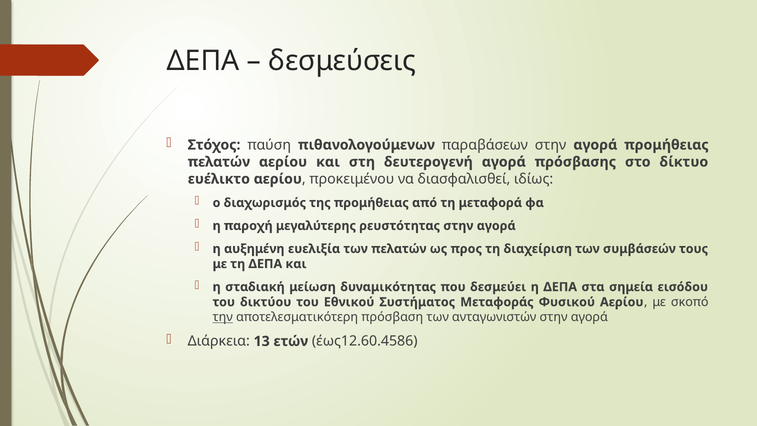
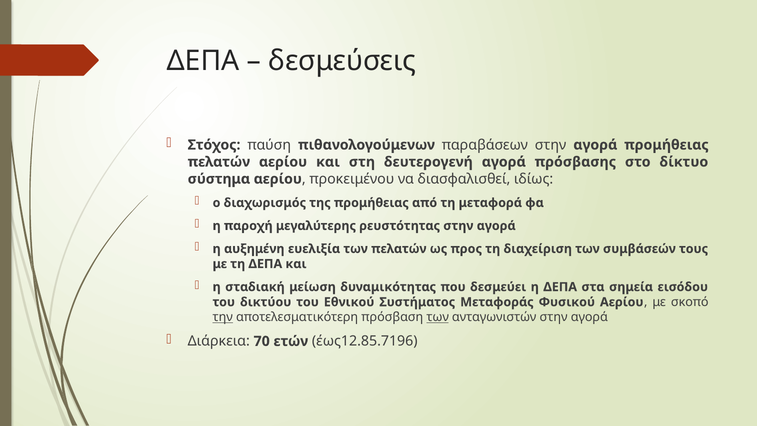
ευέλικτο: ευέλικτο -> σύστημα
των at (438, 317) underline: none -> present
13: 13 -> 70
έως12.60.4586: έως12.60.4586 -> έως12.85.7196
